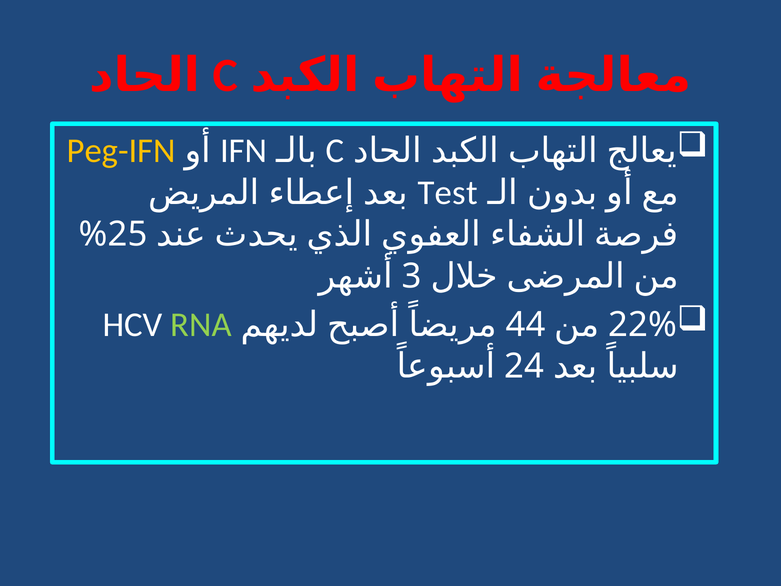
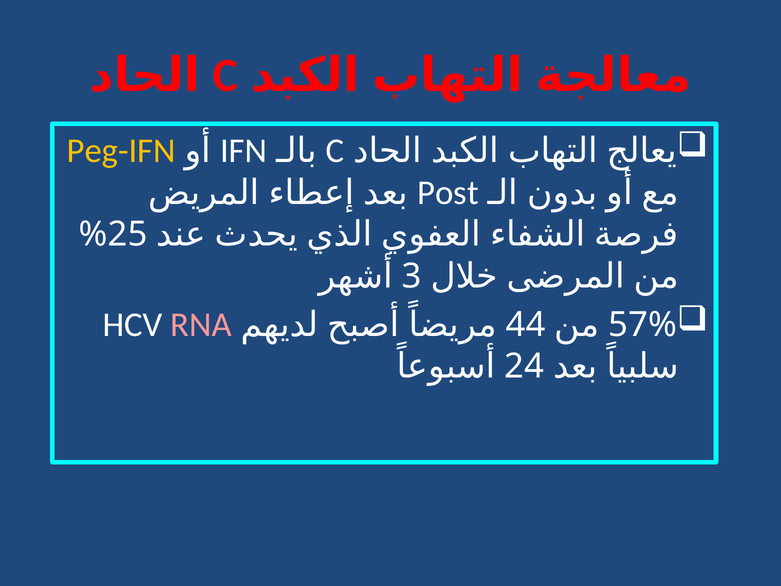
Test: Test -> Post
RNA colour: light green -> pink
22%: 22% -> 57%
